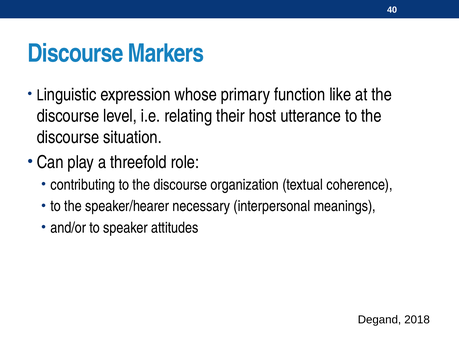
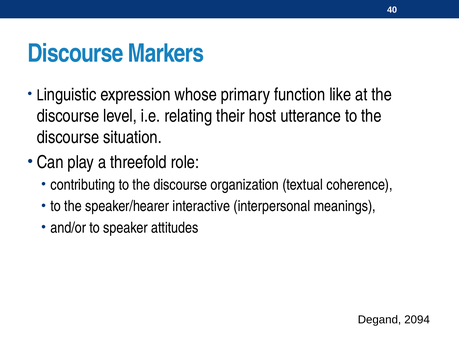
necessary: necessary -> interactive
2018: 2018 -> 2094
